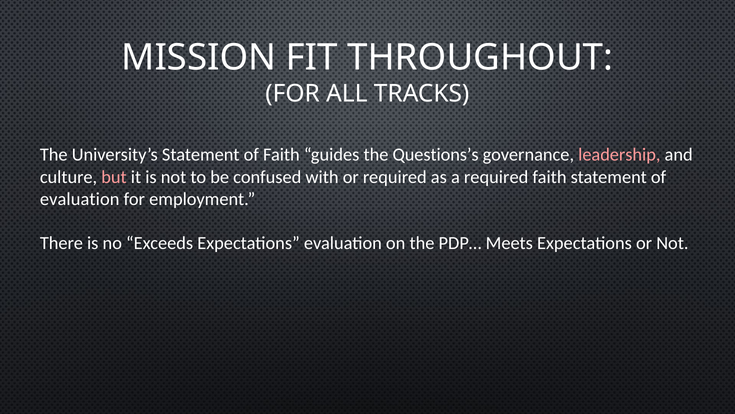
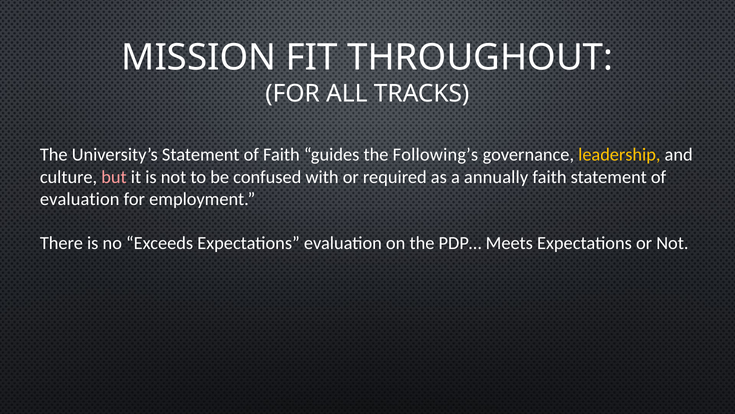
Questions’s: Questions’s -> Following’s
leadership colour: pink -> yellow
a required: required -> annually
